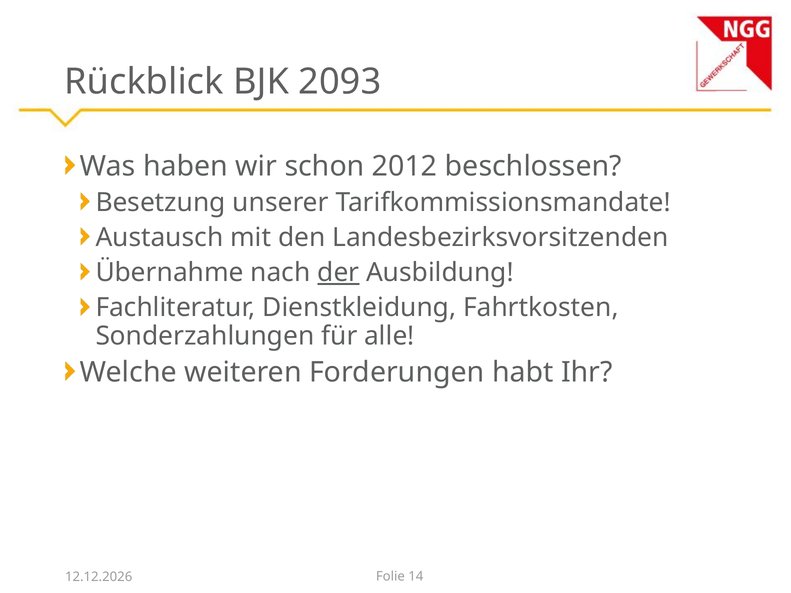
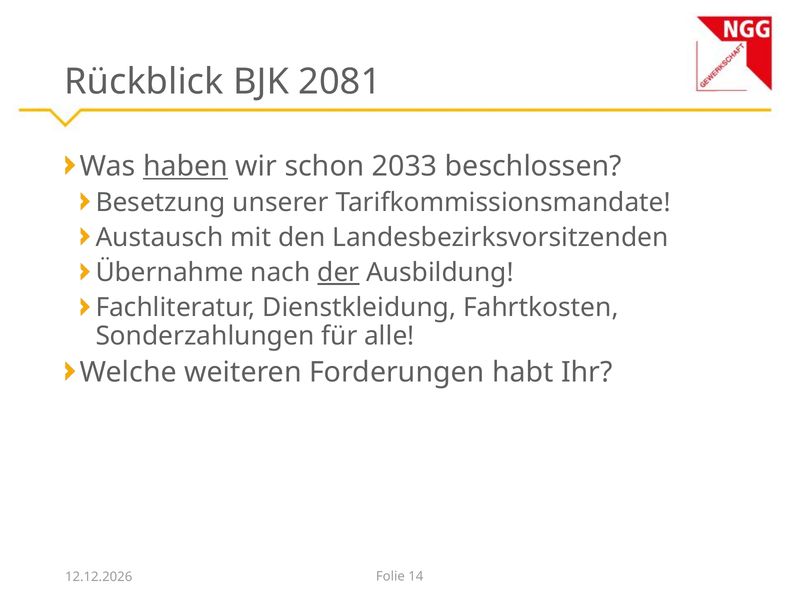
2093: 2093 -> 2081
haben underline: none -> present
2012: 2012 -> 2033
